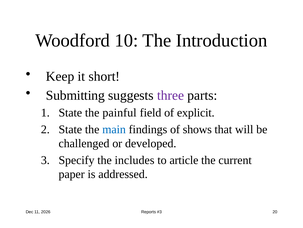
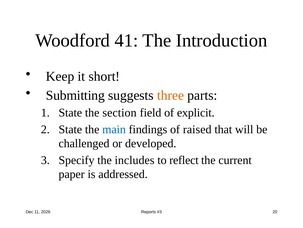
10: 10 -> 41
three colour: purple -> orange
painful: painful -> section
shows: shows -> raised
article: article -> reflect
